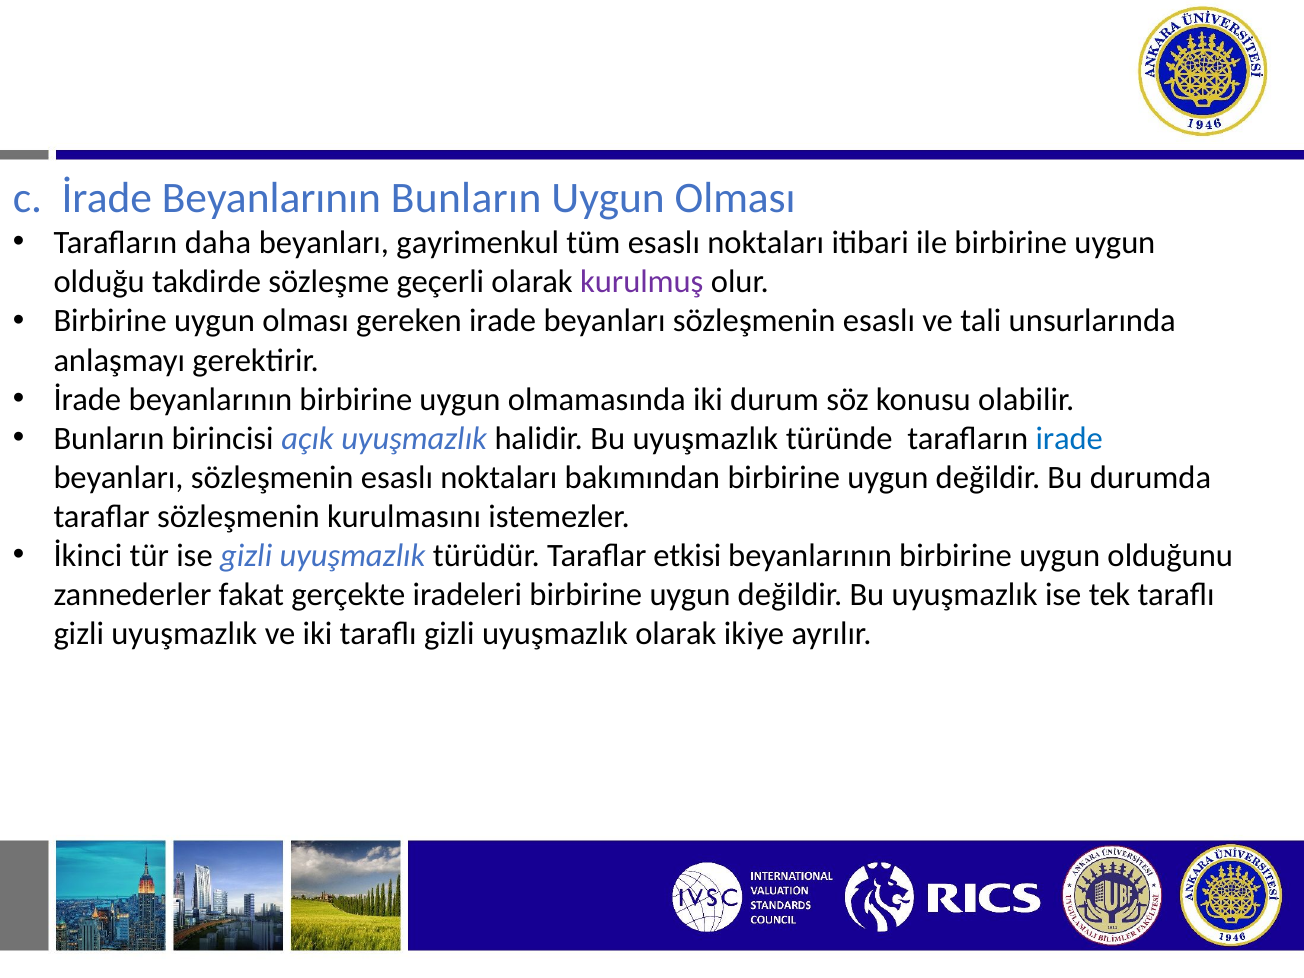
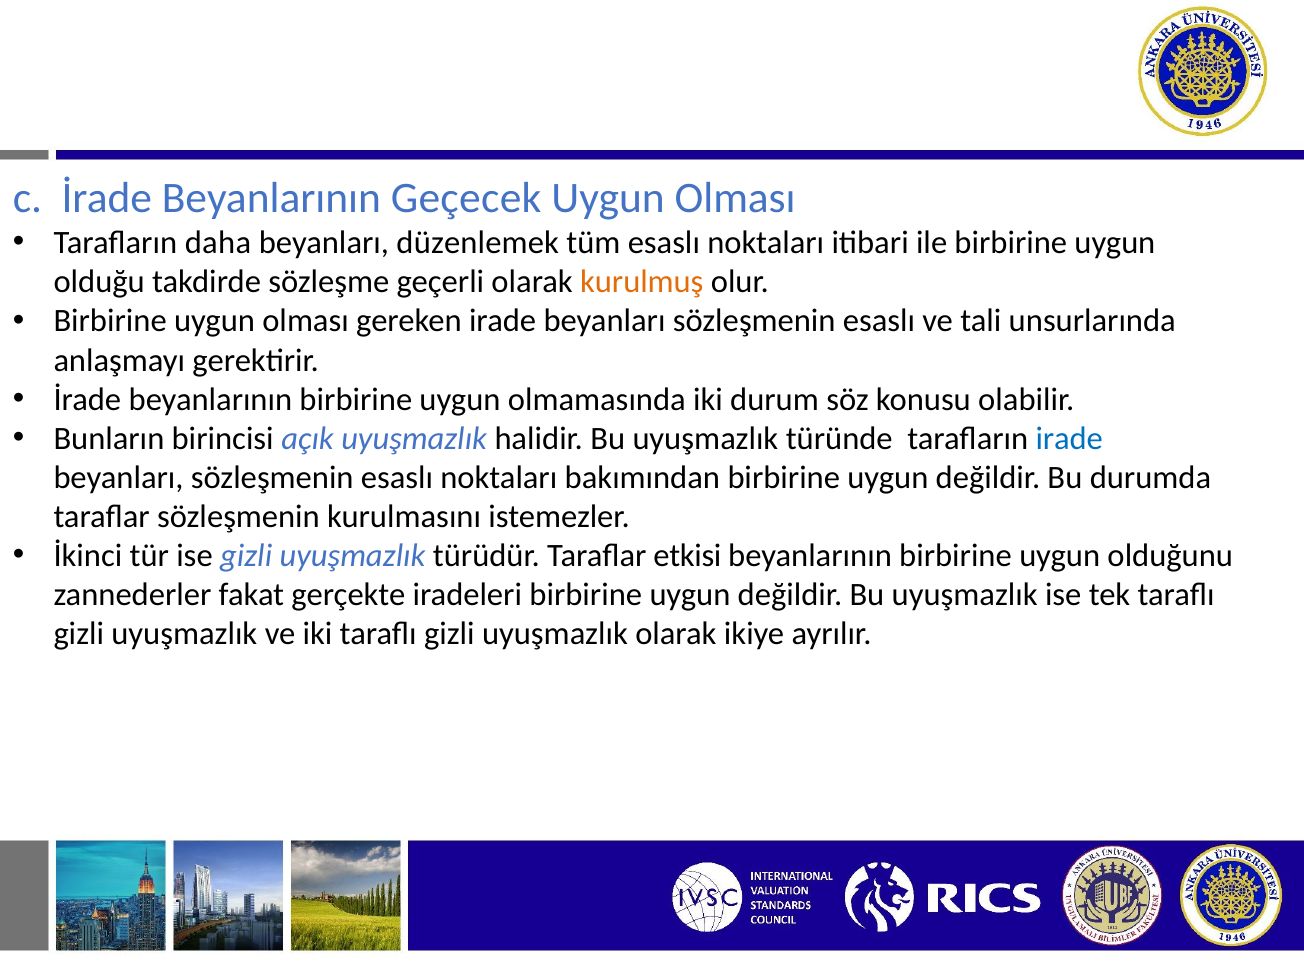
Beyanlarının Bunların: Bunların -> Geçecek
gayrimenkul: gayrimenkul -> düzenlemek
kurulmuş colour: purple -> orange
